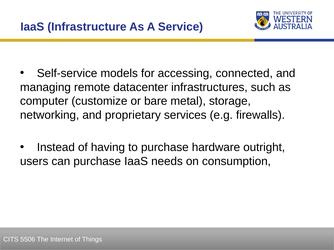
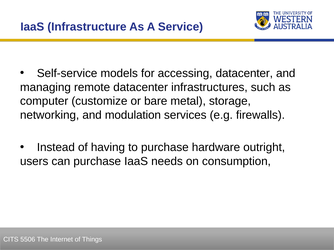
accessing connected: connected -> datacenter
proprietary: proprietary -> modulation
